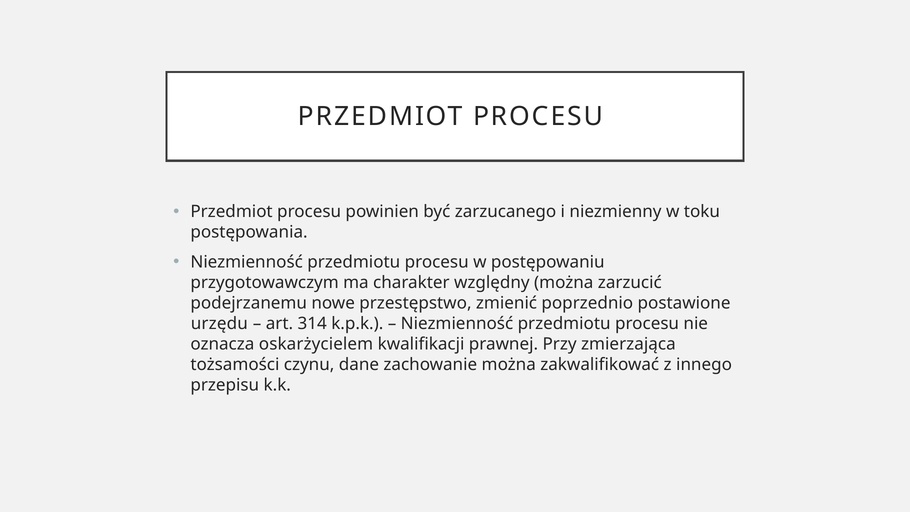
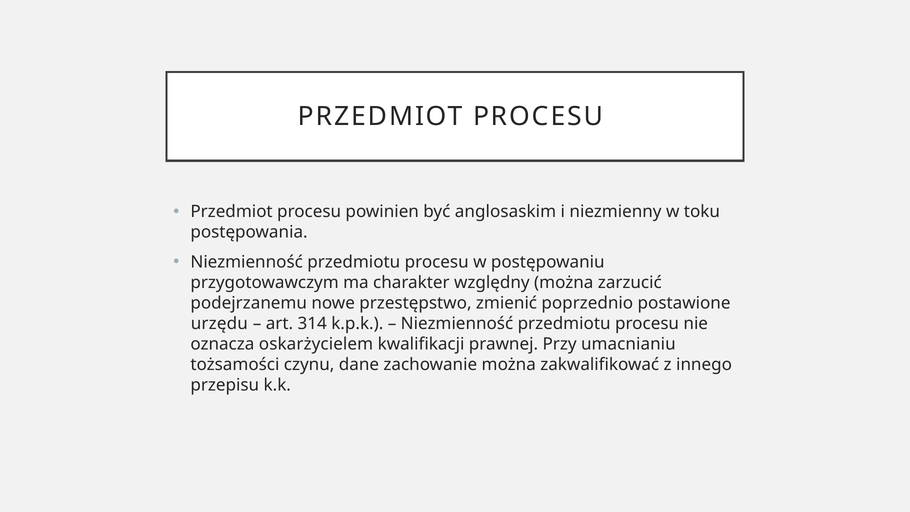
zarzucanego: zarzucanego -> anglosaskim
zmierzająca: zmierzająca -> umacnianiu
